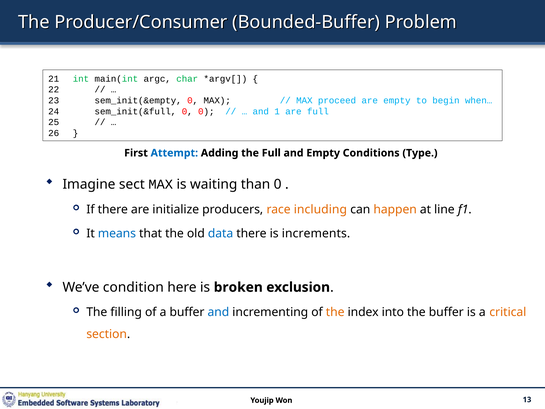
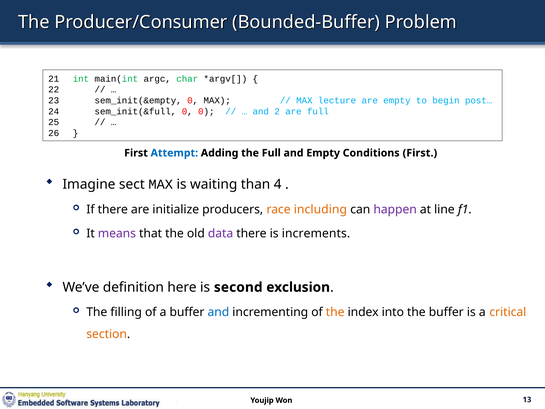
proceed: proceed -> lecture
when…: when… -> post…
1: 1 -> 2
Conditions Type: Type -> First
than 0: 0 -> 4
happen colour: orange -> purple
means colour: blue -> purple
data colour: blue -> purple
condition: condition -> definition
broken: broken -> second
